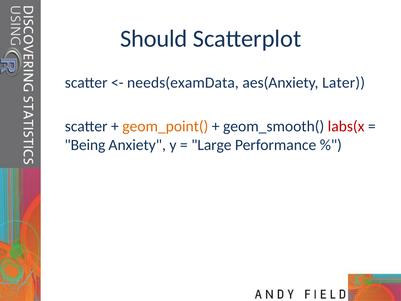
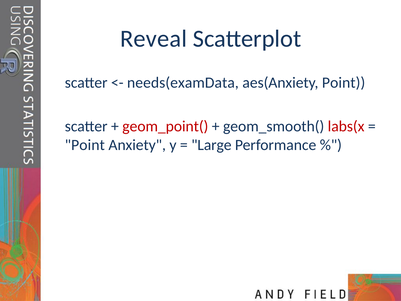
Should: Should -> Reveal
aes(Anxiety Later: Later -> Point
geom_point( colour: orange -> red
Being at (85, 145): Being -> Point
